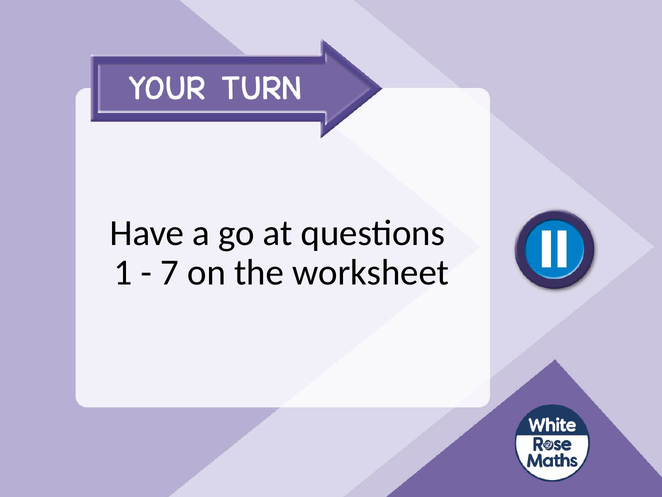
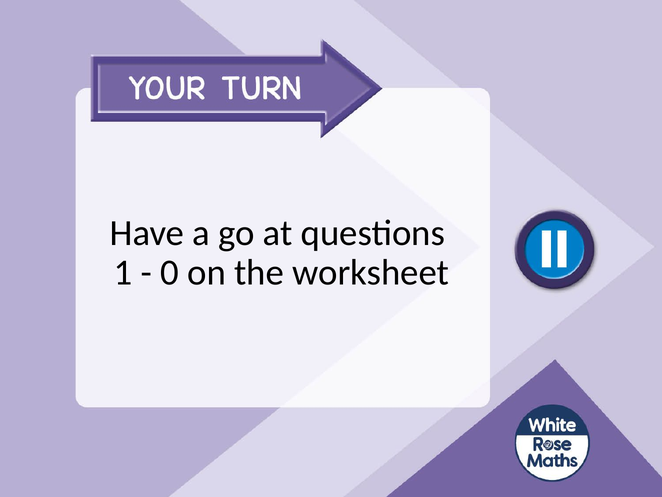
7: 7 -> 0
